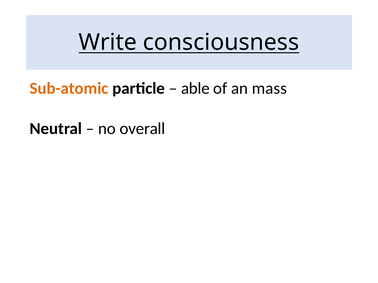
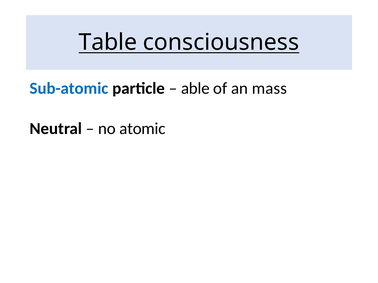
Write: Write -> Table
Sub-atomic colour: orange -> blue
overall: overall -> atomic
